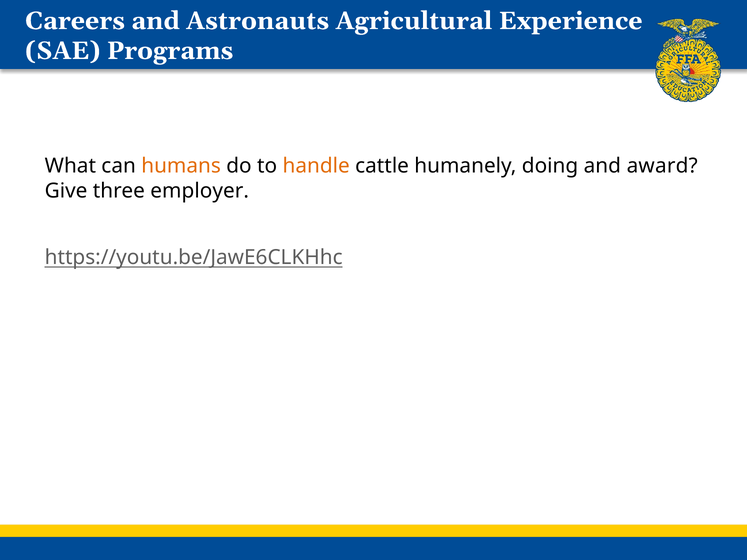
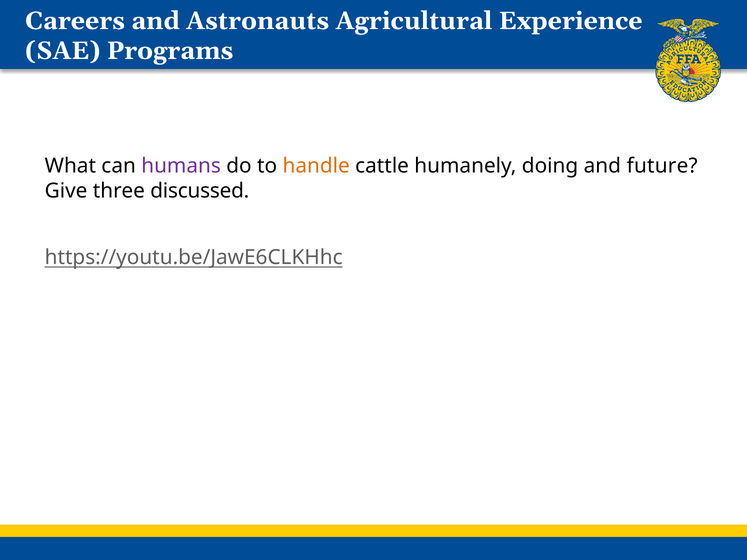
humans colour: orange -> purple
award: award -> future
employer: employer -> discussed
